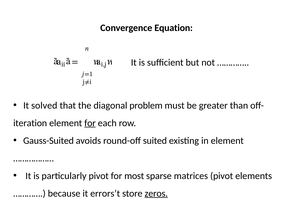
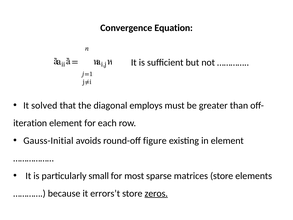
problem: problem -> employs
for at (90, 123) underline: present -> none
Gauss-Suited: Gauss-Suited -> Gauss-Initial
suited: suited -> figure
particularly pivot: pivot -> small
matrices pivot: pivot -> store
